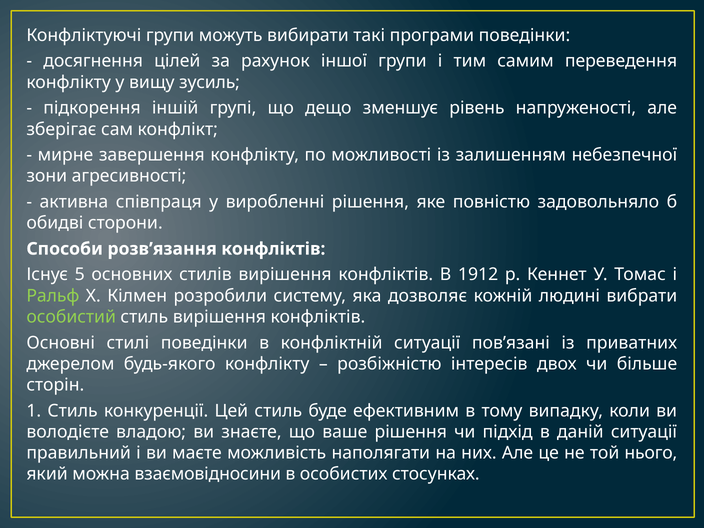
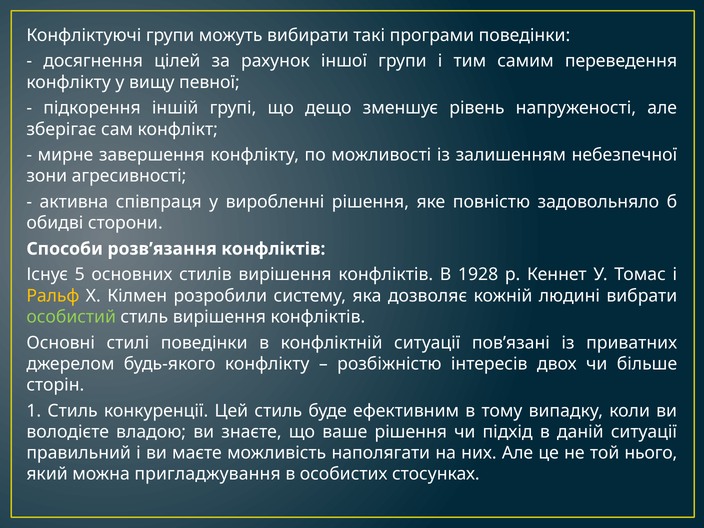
зусиль: зусиль -> певної
1912: 1912 -> 1928
Ральф colour: light green -> yellow
взаємовідносини: взаємовідносини -> пригладжування
